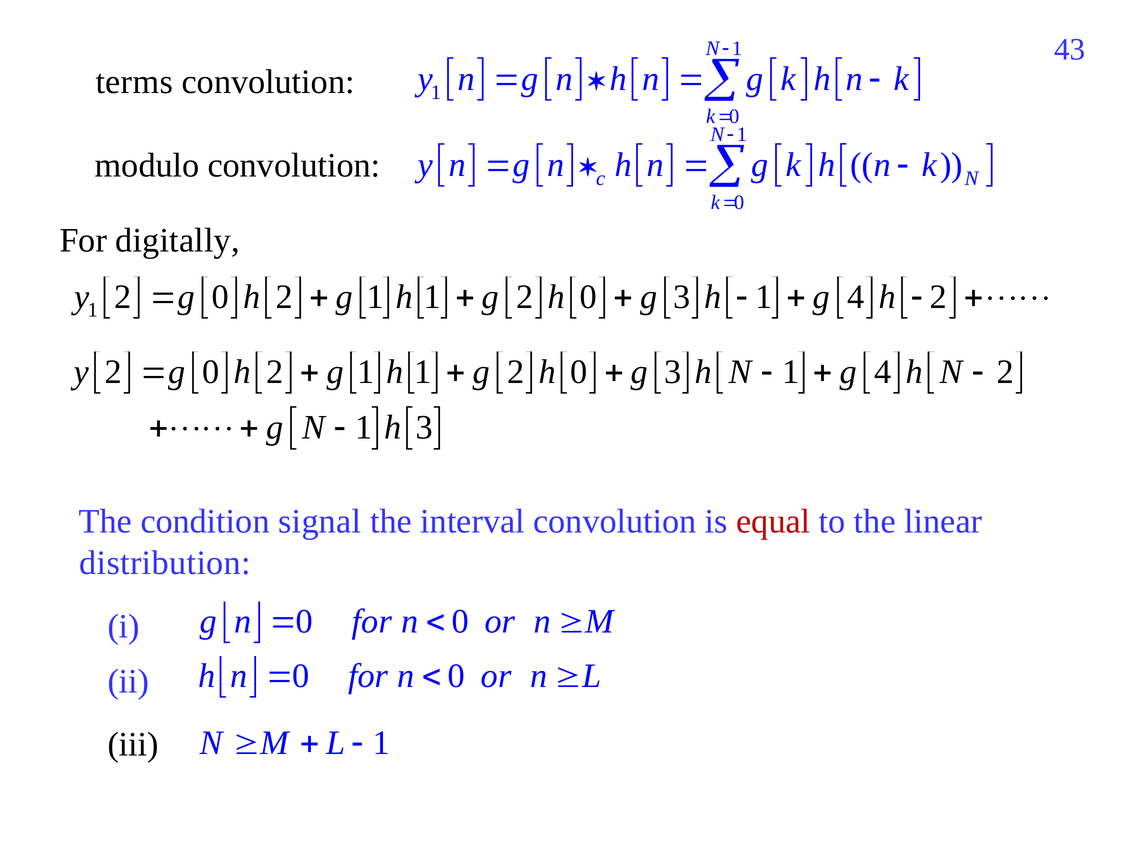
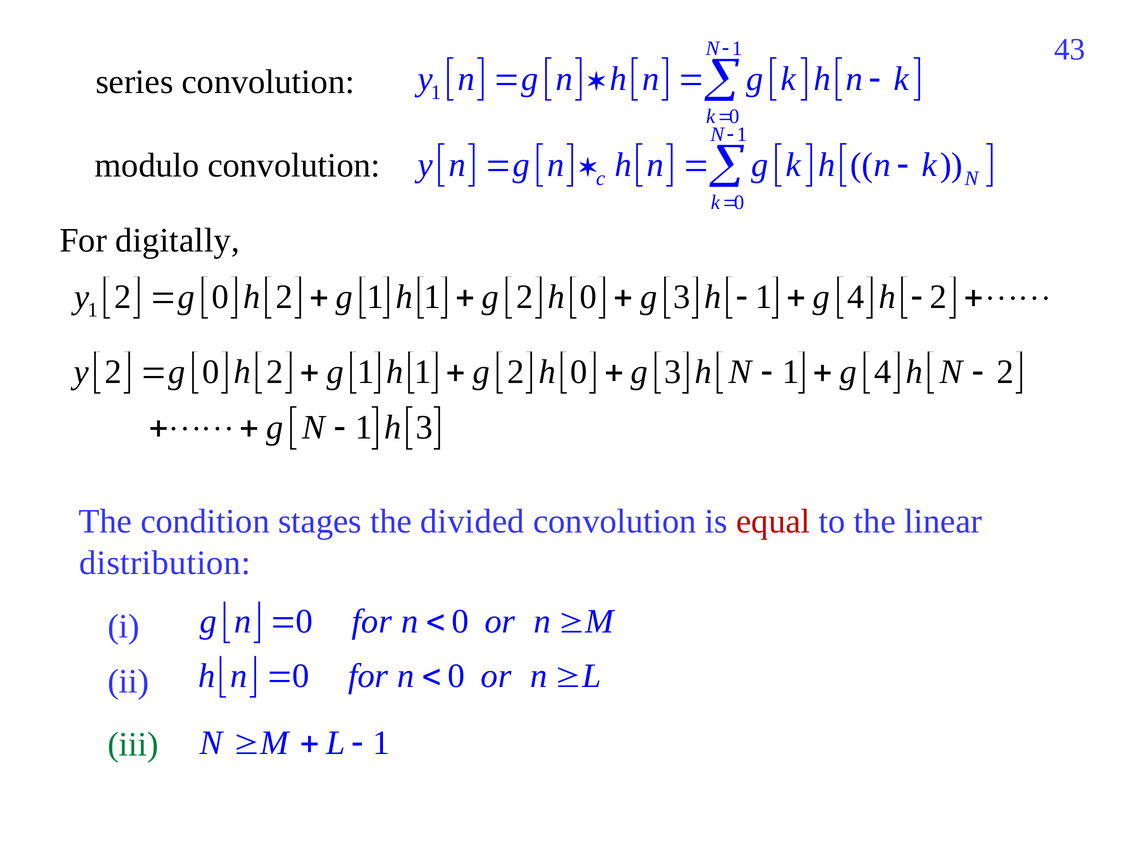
terms: terms -> series
signal: signal -> stages
interval: interval -> divided
iii colour: black -> green
